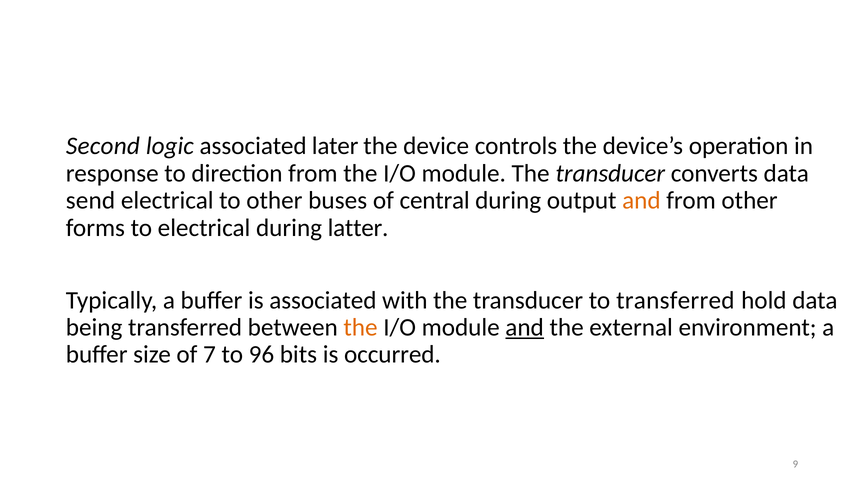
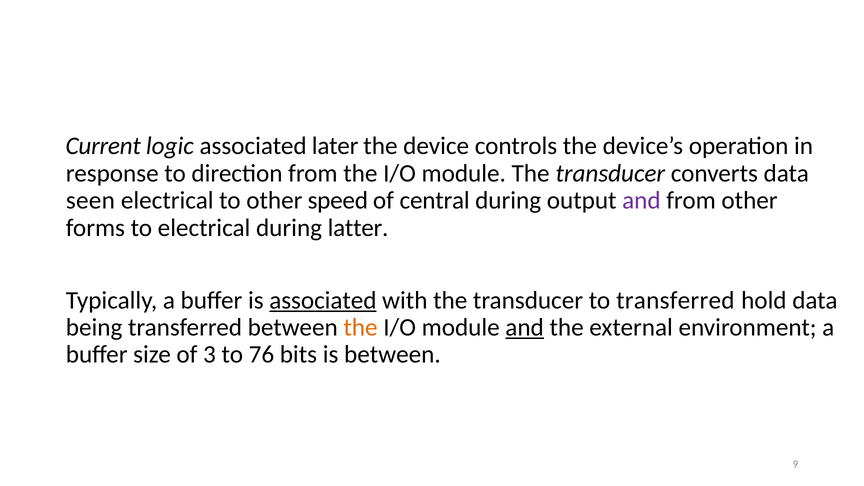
Second: Second -> Current
send: send -> seen
buses: buses -> speed
and at (641, 201) colour: orange -> purple
associated at (323, 300) underline: none -> present
7: 7 -> 3
96: 96 -> 76
is occurred: occurred -> between
